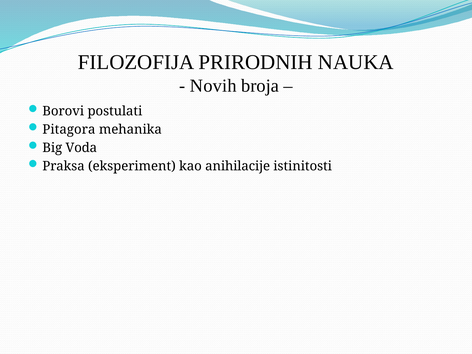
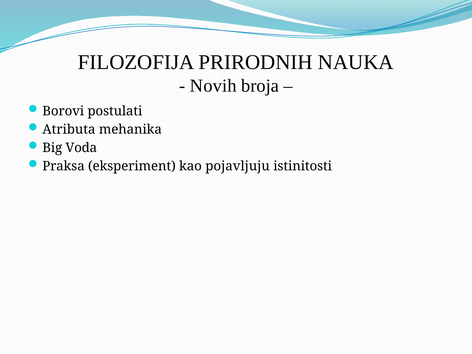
Pitagora: Pitagora -> Atributa
anihilacije: anihilacije -> pojavljuju
